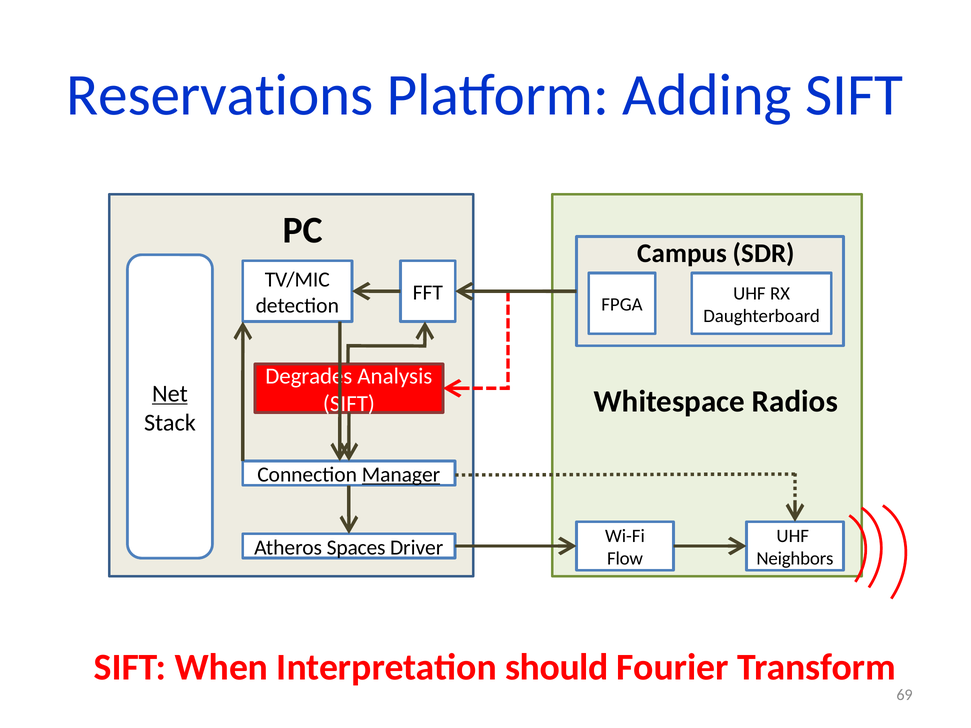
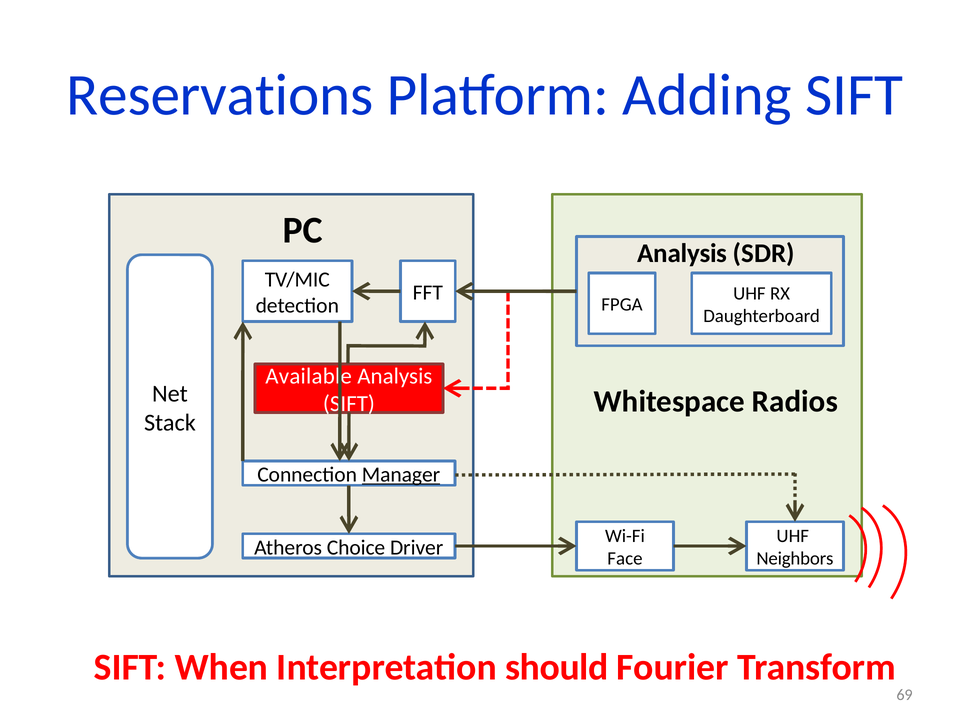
Campus at (682, 253): Campus -> Analysis
Degrades: Degrades -> Available
Net underline: present -> none
Spaces: Spaces -> Choice
Flow: Flow -> Face
